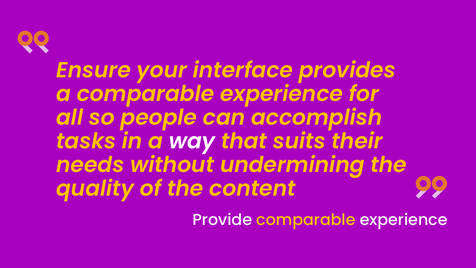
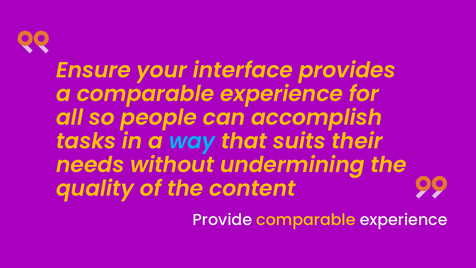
way colour: white -> light blue
